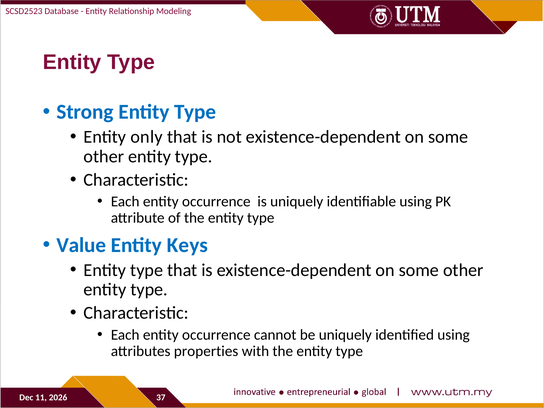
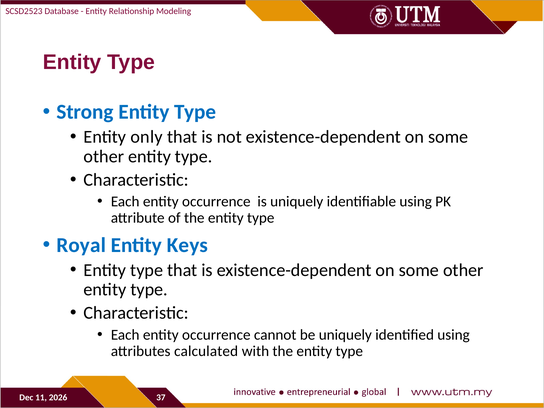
Value: Value -> Royal
properties: properties -> calculated
